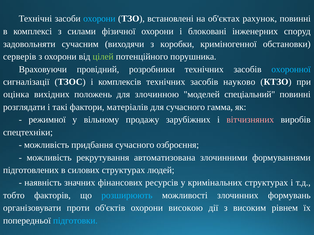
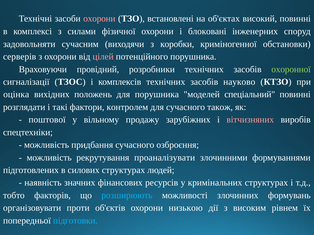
охорони at (99, 19) colour: light blue -> pink
рахунок: рахунок -> високий
цілей colour: light green -> pink
охоронної colour: light blue -> light green
для злочинною: злочинною -> порушника
матеріалів: матеріалів -> контролем
гамма: гамма -> також
режимної: режимної -> поштової
автоматизована: автоматизована -> проаналізувати
високою: високою -> низькою
